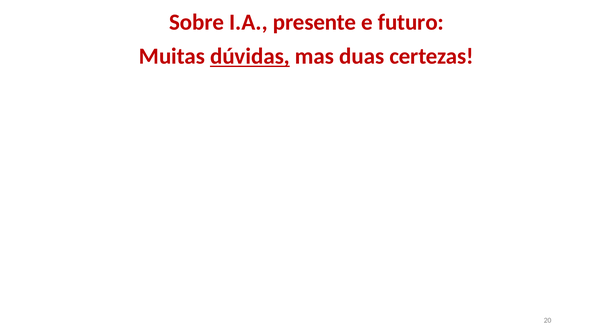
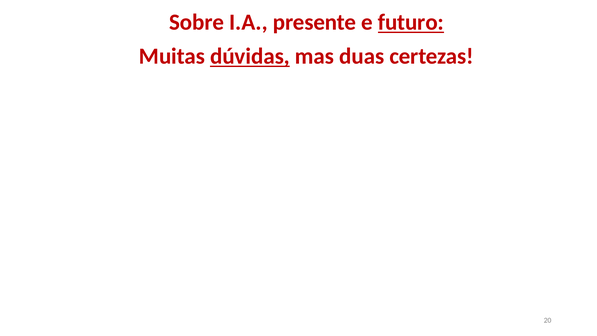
futuro underline: none -> present
